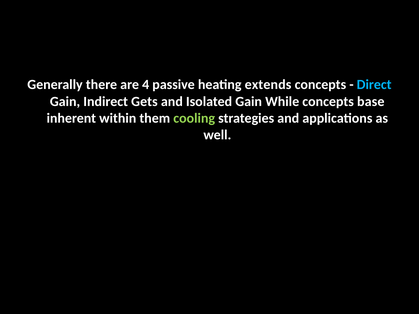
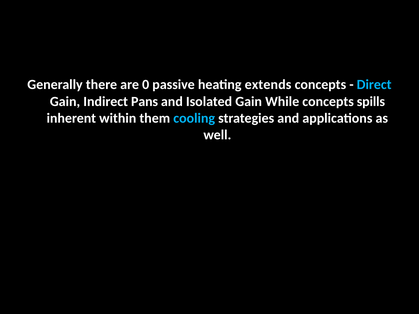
4: 4 -> 0
Gets: Gets -> Pans
base: base -> spills
cooling colour: light green -> light blue
